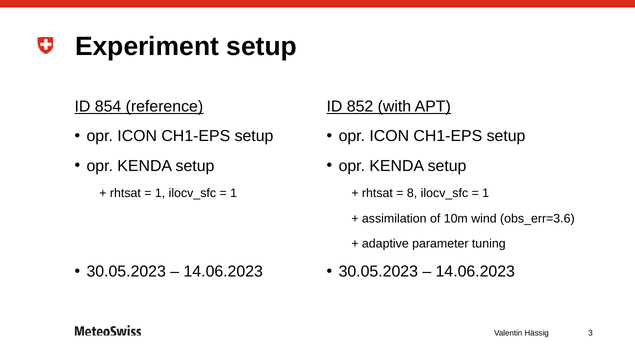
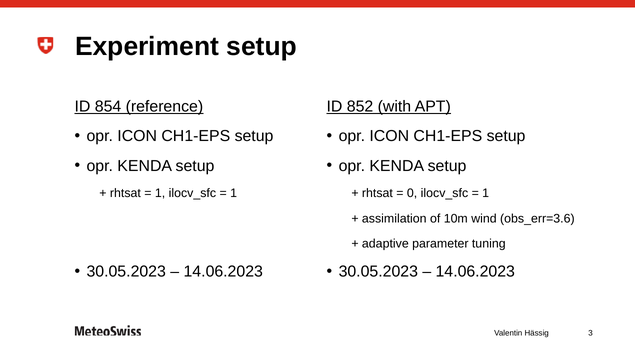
8: 8 -> 0
